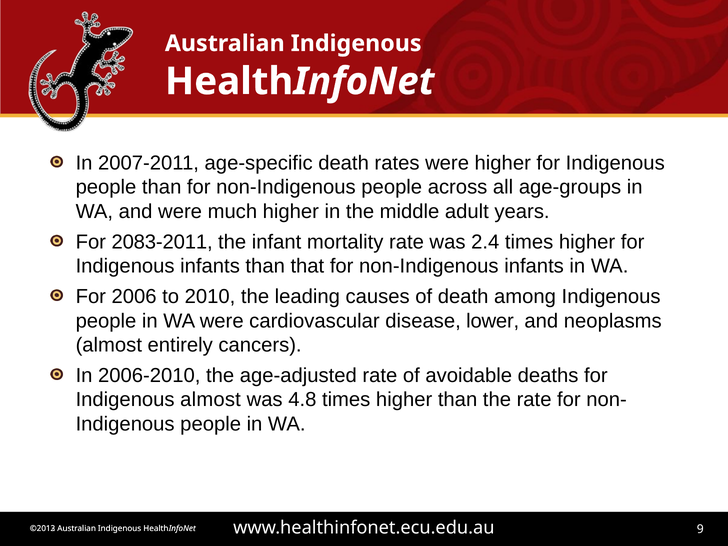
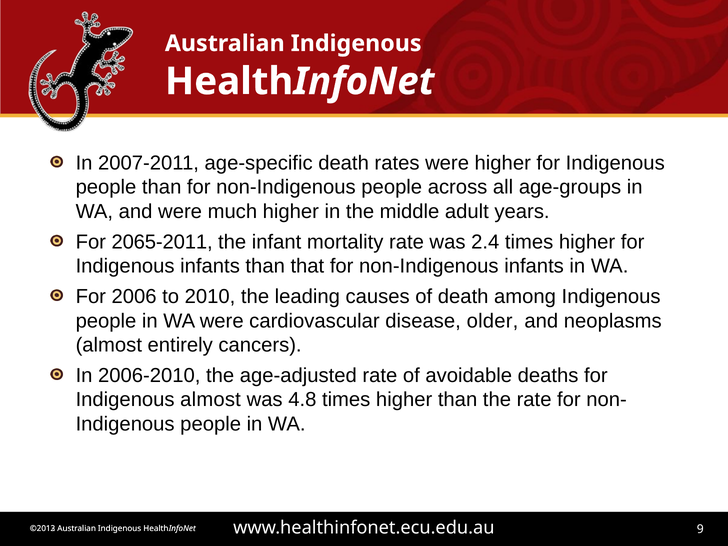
2083-2011: 2083-2011 -> 2065-2011
lower: lower -> older
